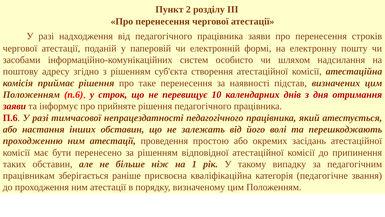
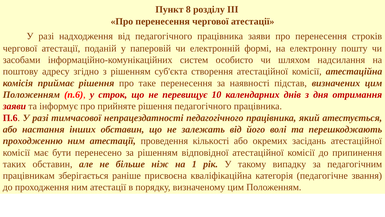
2: 2 -> 8
простою: простою -> кількості
